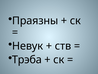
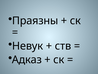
Трэба: Трэба -> Адказ
